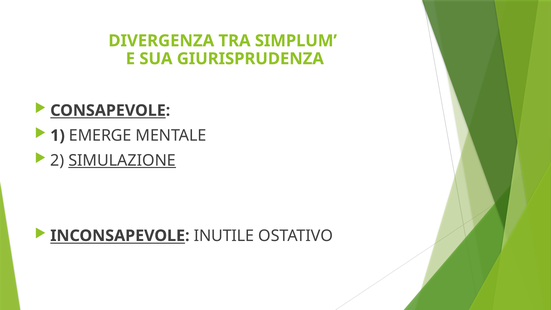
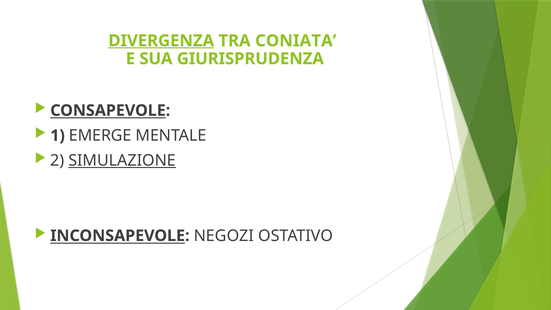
DIVERGENZA underline: none -> present
SIMPLUM: SIMPLUM -> CONIATA
INUTILE: INUTILE -> NEGOZI
